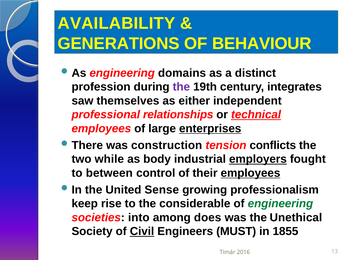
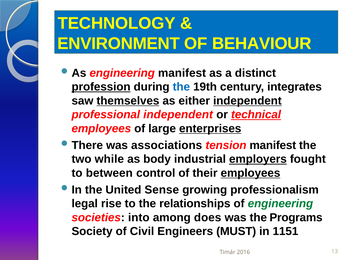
AVAILABILITY: AVAILABILITY -> TECHNOLOGY
GENERATIONS: GENERATIONS -> ENVIRONMENT
engineering domains: domains -> manifest
profession underline: none -> present
the at (181, 87) colour: purple -> blue
themselves underline: none -> present
independent at (247, 101) underline: none -> present
professional relationships: relationships -> independent
construction: construction -> associations
tension conflicts: conflicts -> manifest
keep: keep -> legal
considerable: considerable -> relationships
Unethical: Unethical -> Programs
Civil underline: present -> none
1855: 1855 -> 1151
